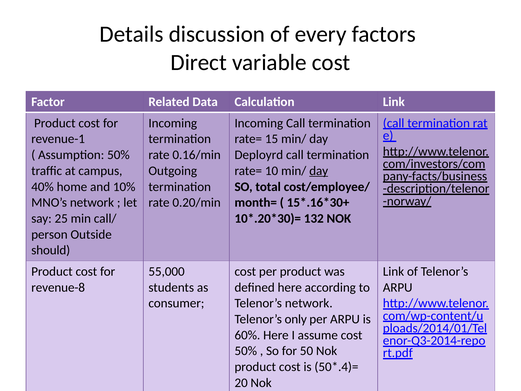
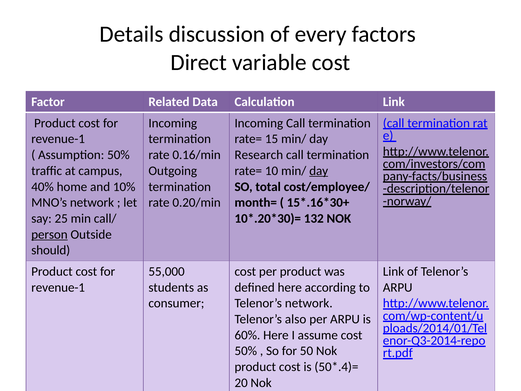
Deployrd: Deployrd -> Research
person underline: none -> present
revenue-8 at (58, 287): revenue-8 -> revenue-1
only: only -> also
